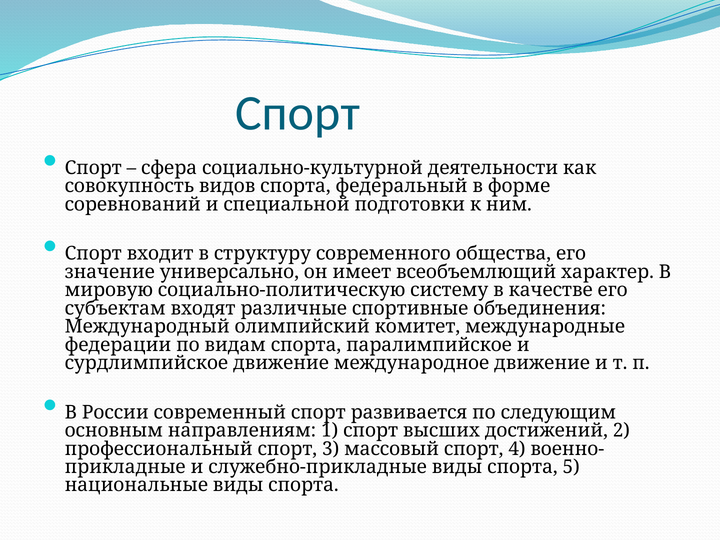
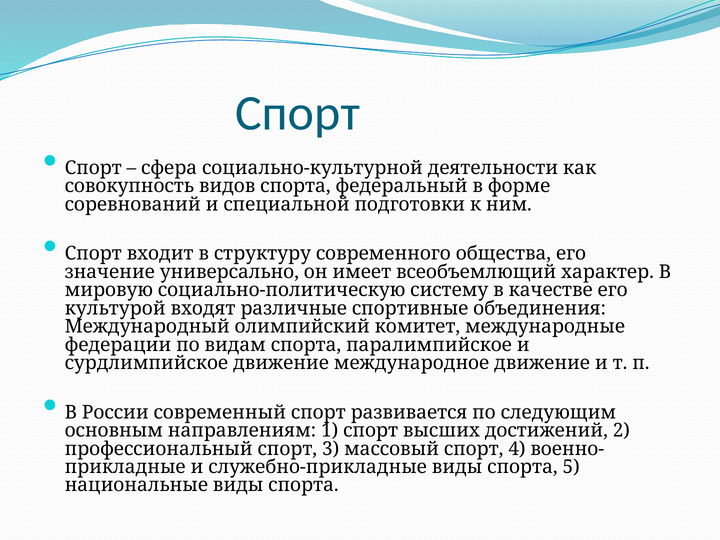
субъектам: субъектам -> культурой
